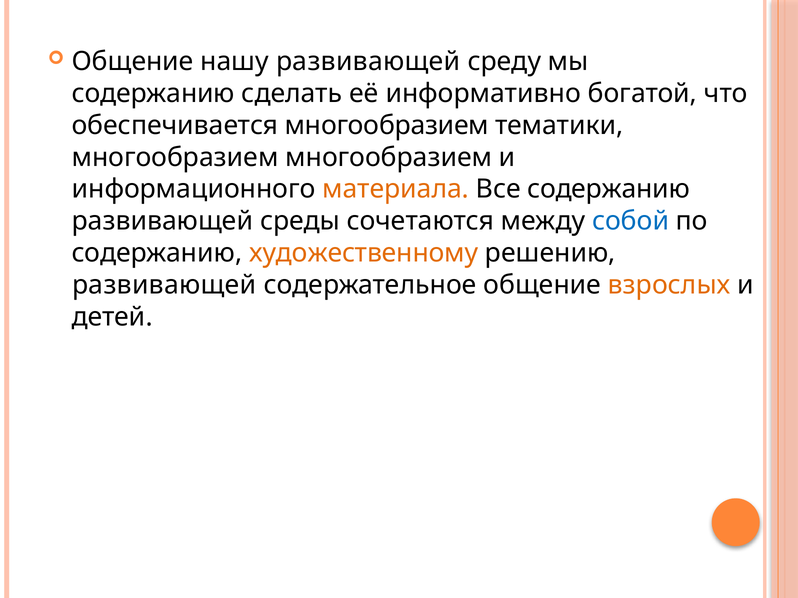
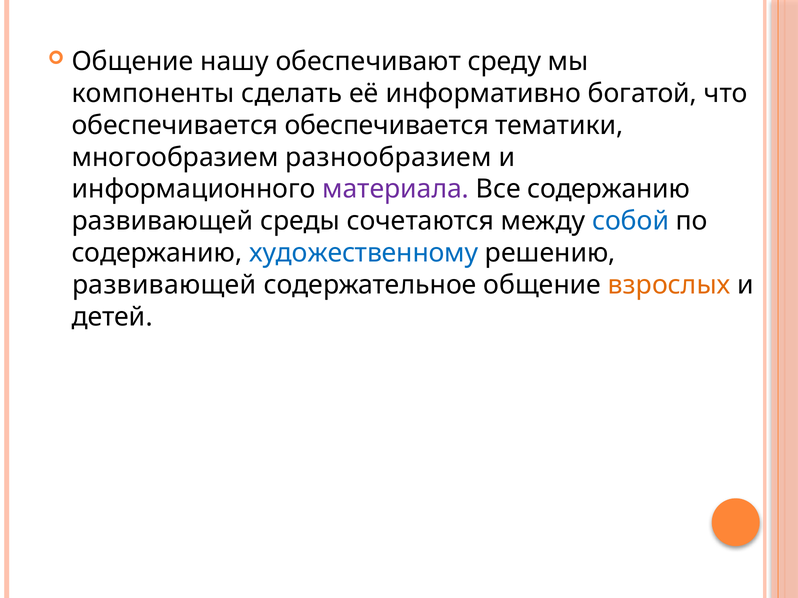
нашу развивающей: развивающей -> обеспечивают
содержанию at (153, 94): содержанию -> компоненты
обеспечивается многообразием: многообразием -> обеспечивается
многообразием многообразием: многообразием -> разнообразием
материала colour: orange -> purple
художественному colour: orange -> blue
